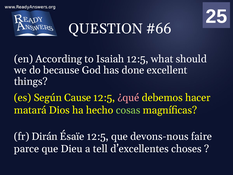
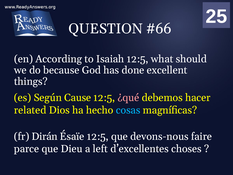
matará: matará -> related
cosas colour: light green -> light blue
tell: tell -> left
